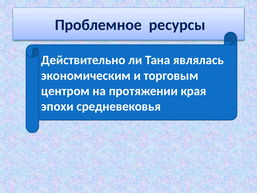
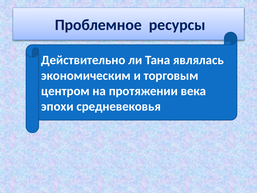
края: края -> века
